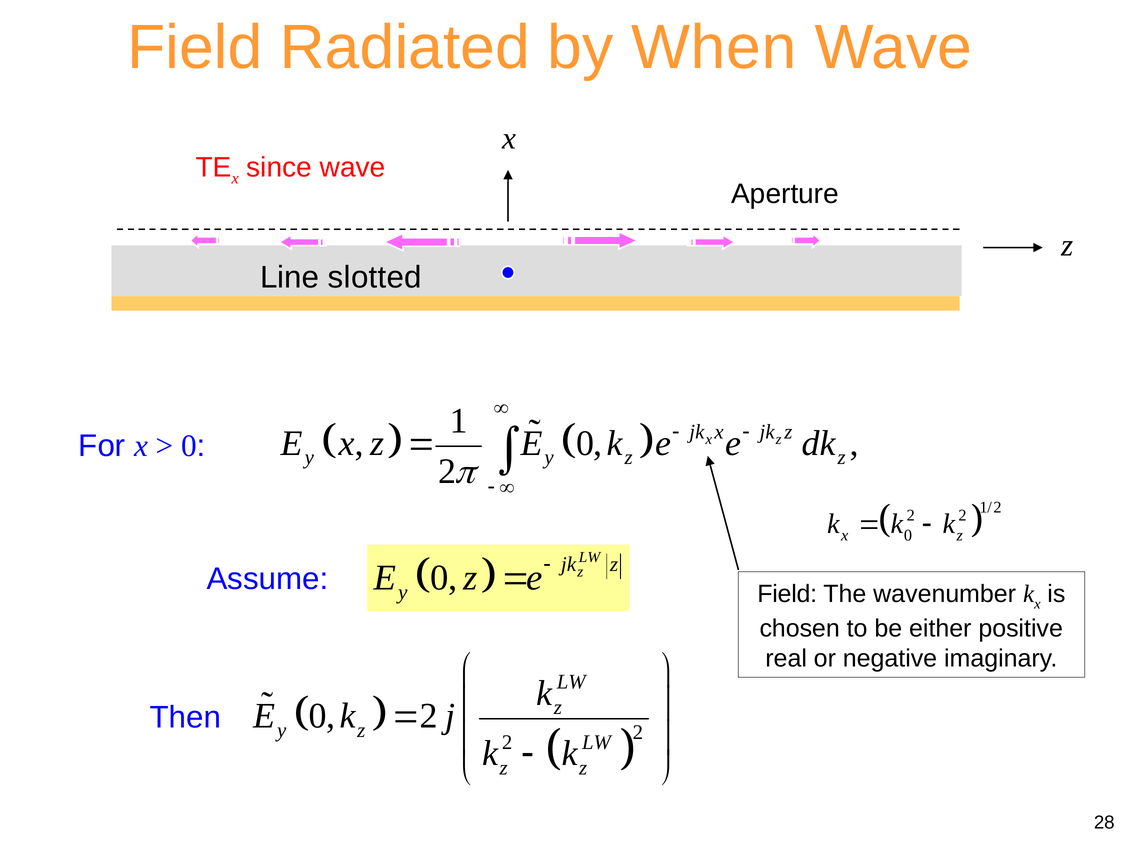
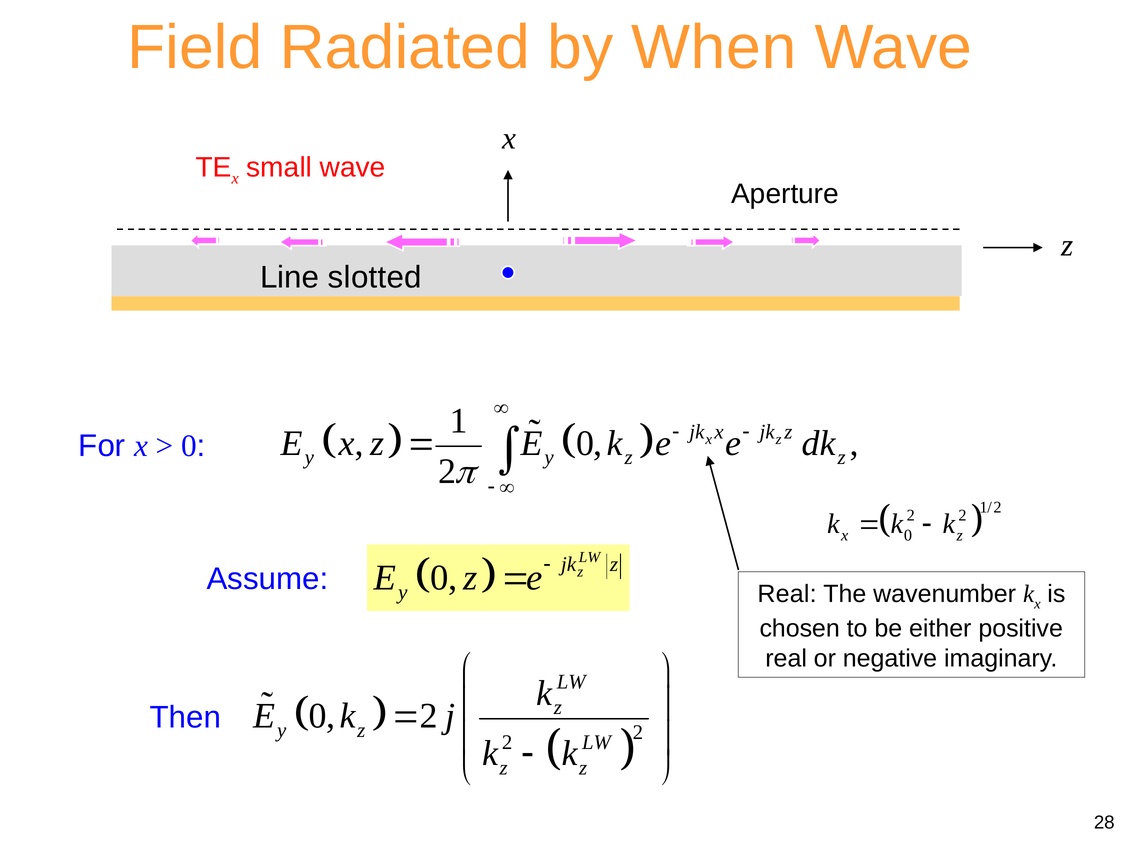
since: since -> small
Field at (787, 595): Field -> Real
